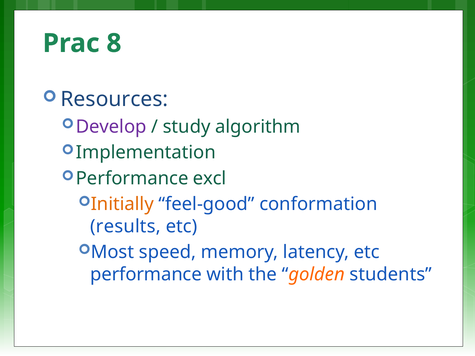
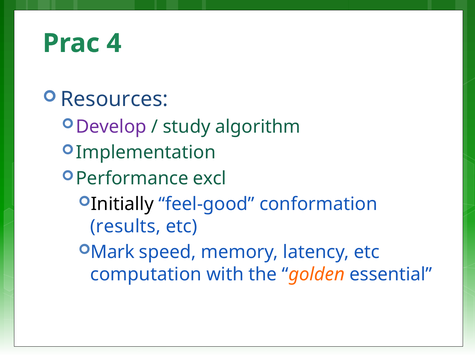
8: 8 -> 4
Initially colour: orange -> black
Most: Most -> Mark
performance at (146, 275): performance -> computation
students: students -> essential
